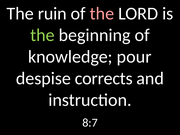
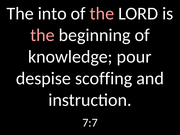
ruin: ruin -> into
the at (42, 35) colour: light green -> pink
corrects: corrects -> scoffing
8:7: 8:7 -> 7:7
